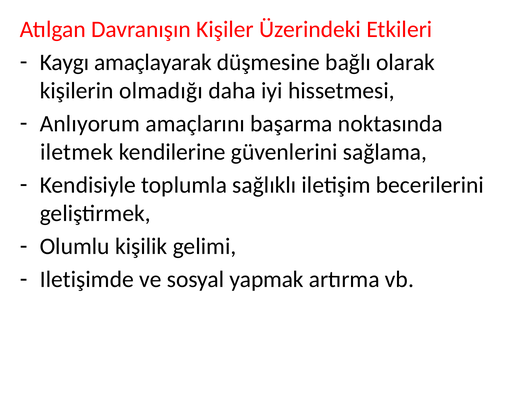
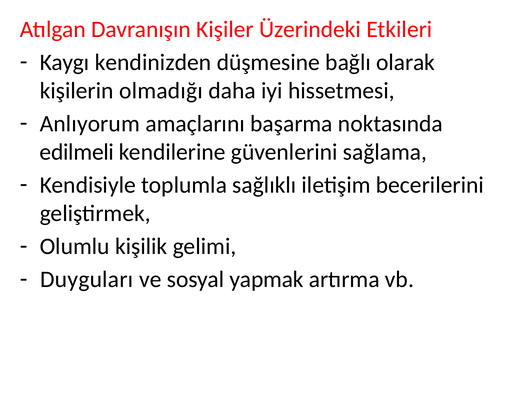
amaçlayarak: amaçlayarak -> kendinizden
iletmek: iletmek -> edilmeli
Iletişimde: Iletişimde -> Duyguları
